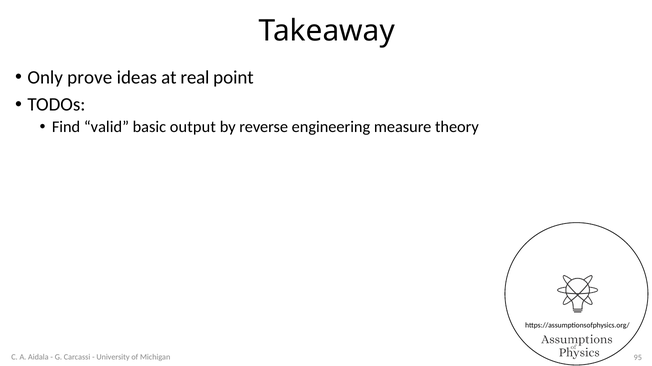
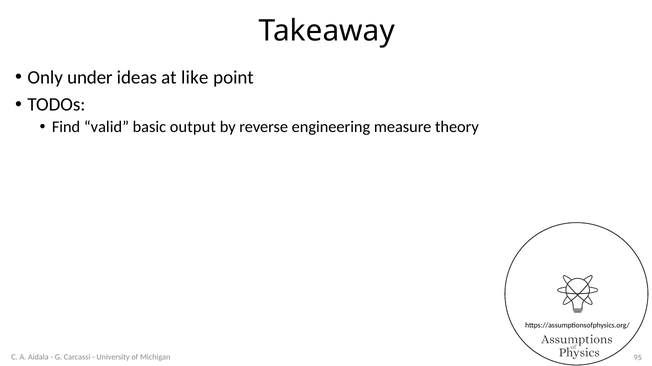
prove: prove -> under
real: real -> like
